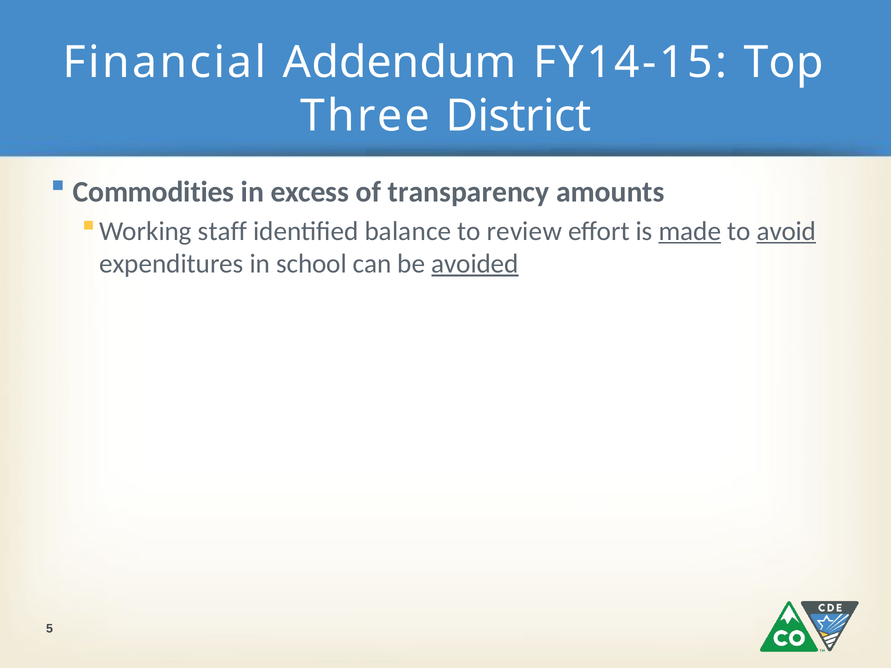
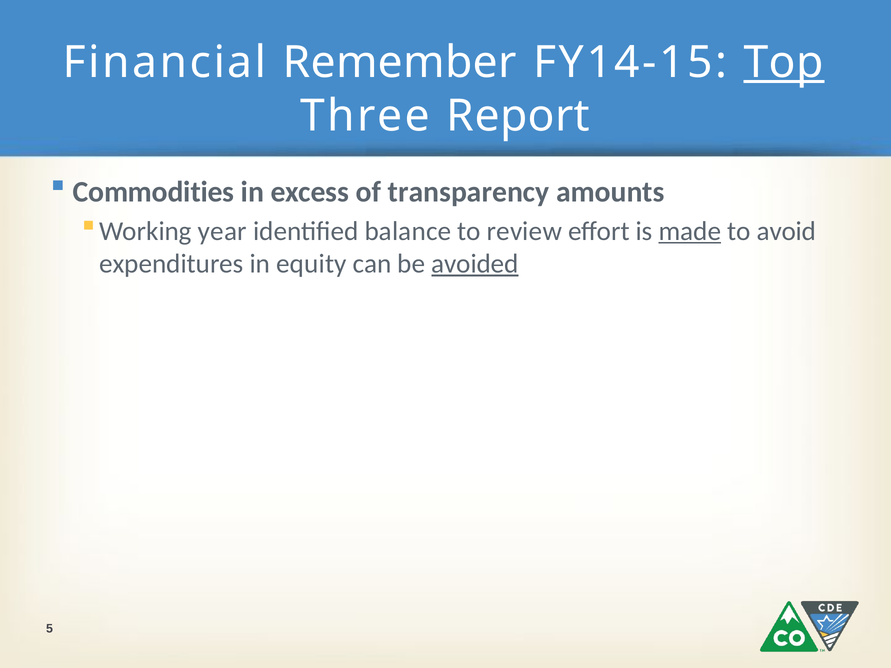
Addendum: Addendum -> Remember
Top underline: none -> present
District: District -> Report
staff: staff -> year
avoid underline: present -> none
school: school -> equity
